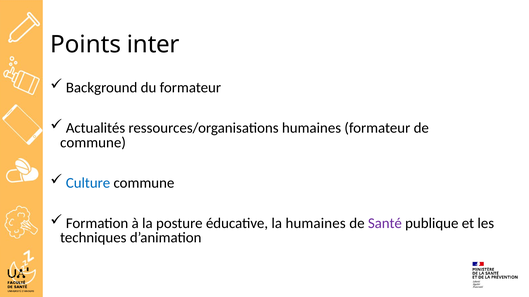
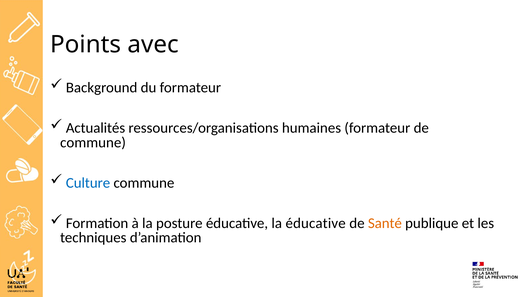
inter: inter -> avec
la humaines: humaines -> éducative
Santé colour: purple -> orange
